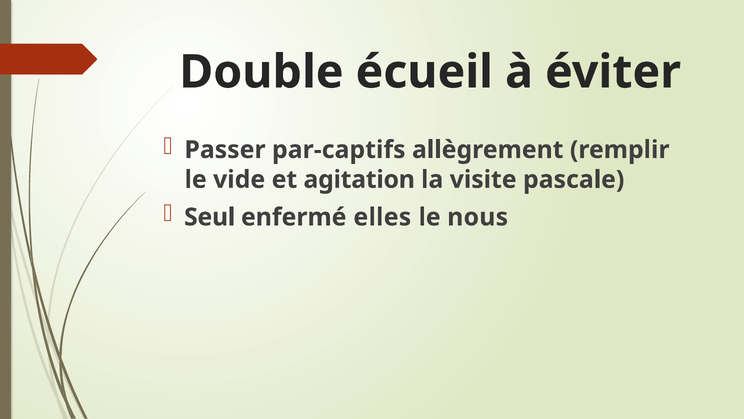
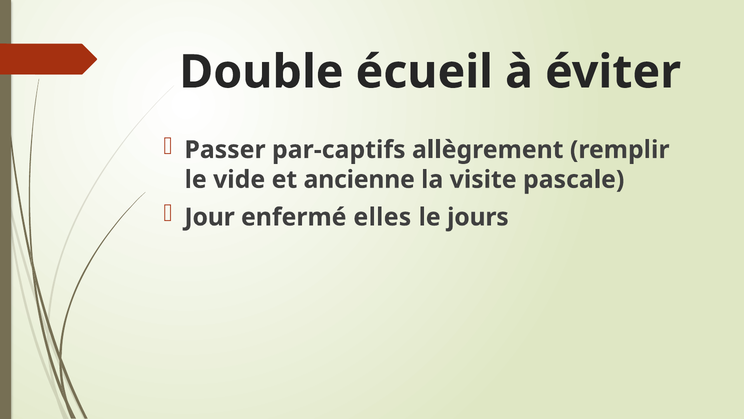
agitation: agitation -> ancienne
Seul: Seul -> Jour
nous: nous -> jours
